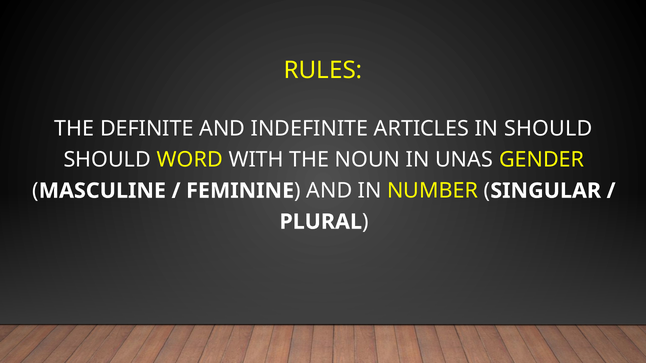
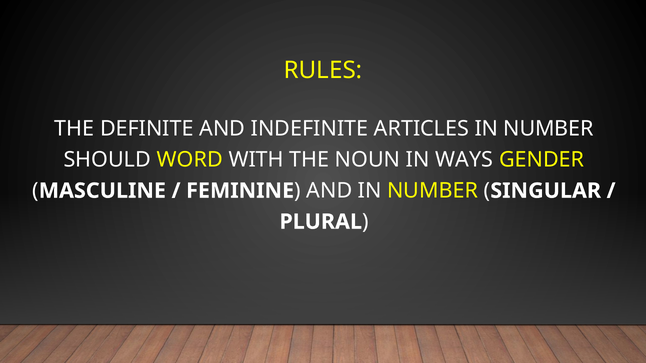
ARTICLES IN SHOULD: SHOULD -> NUMBER
UNAS: UNAS -> WAYS
